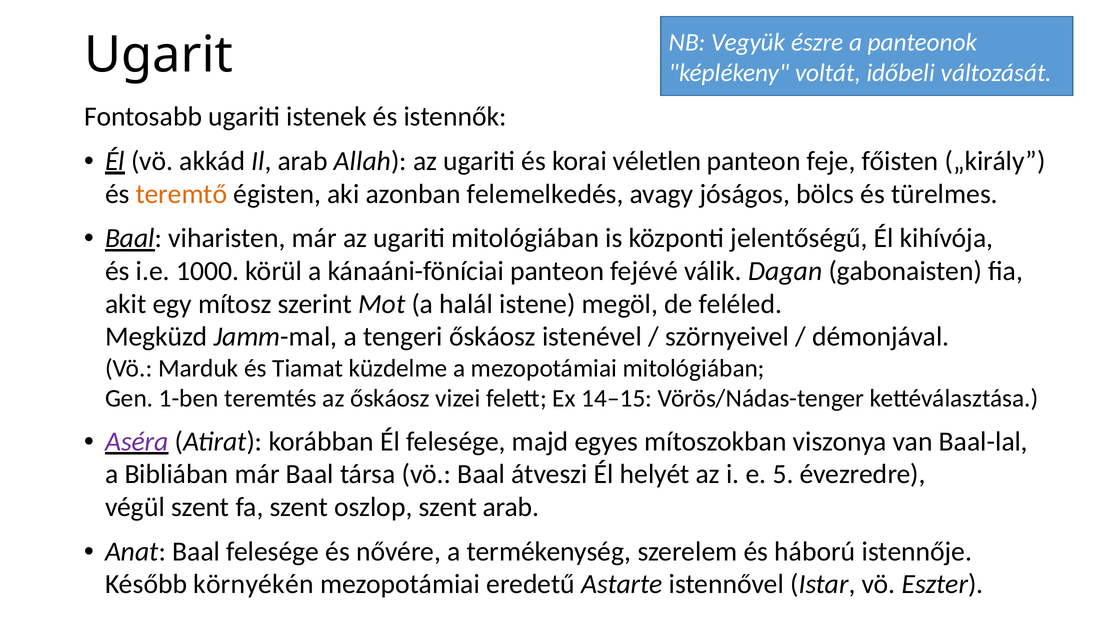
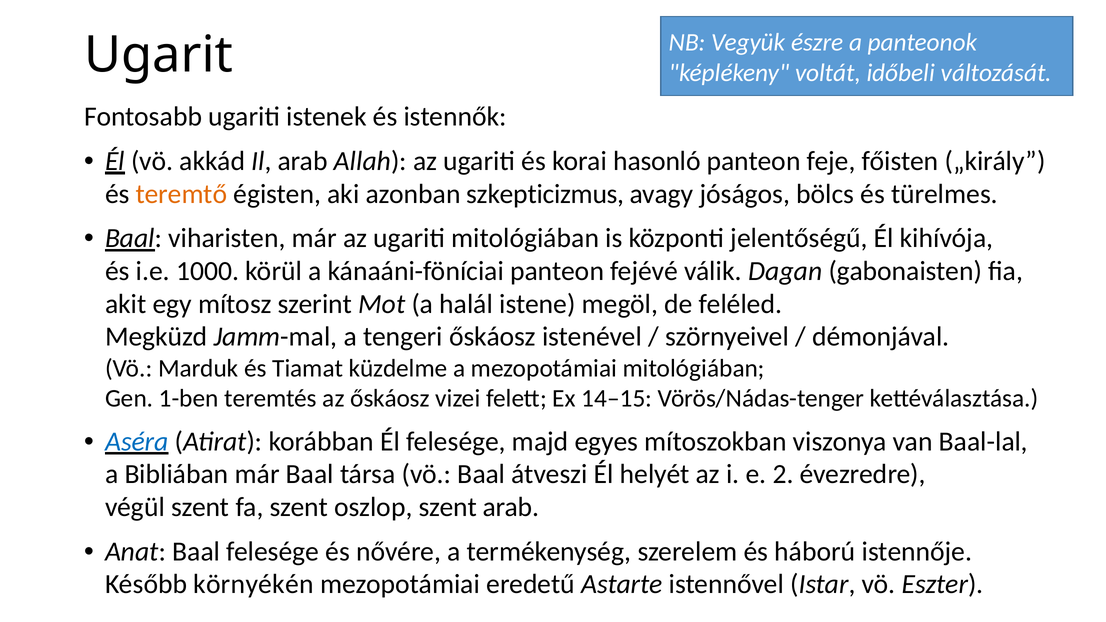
véletlen: véletlen -> hasonló
felemelkedés: felemelkedés -> szkepticizmus
Aséra colour: purple -> blue
5: 5 -> 2
